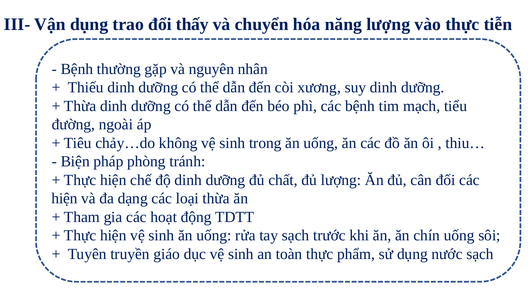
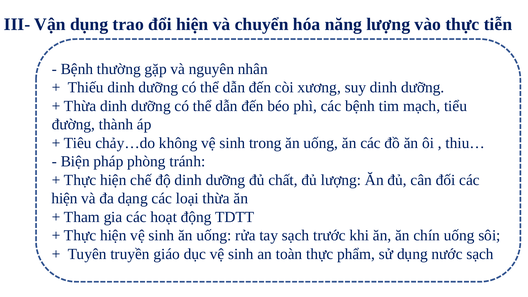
đổi thấy: thấy -> hiện
ngoài: ngoài -> thành
